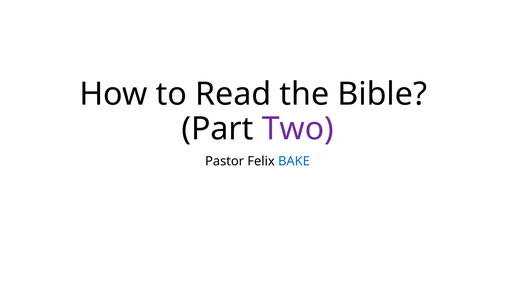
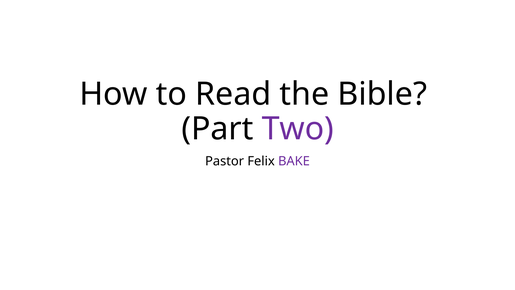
BAKE colour: blue -> purple
